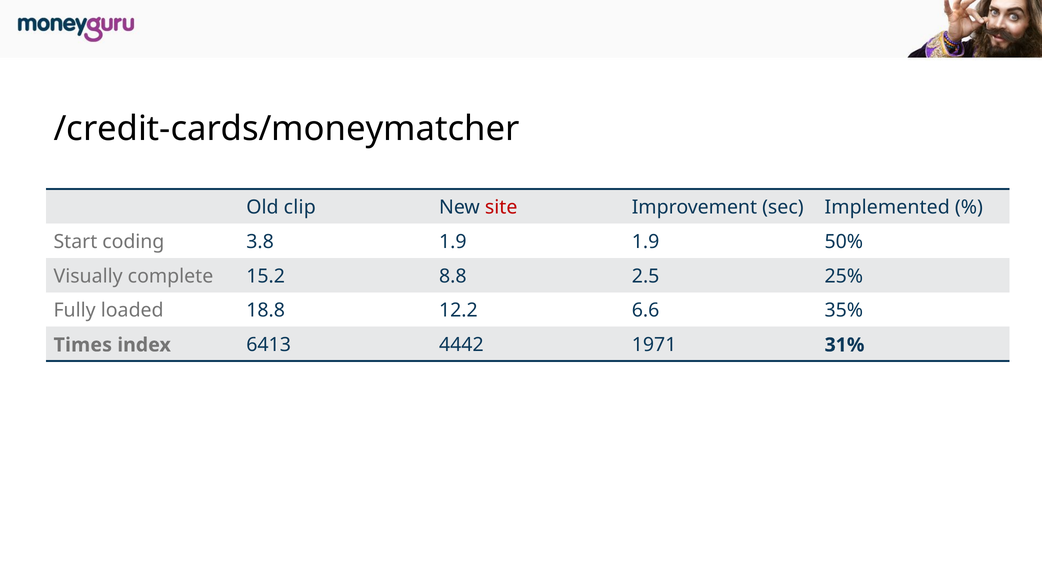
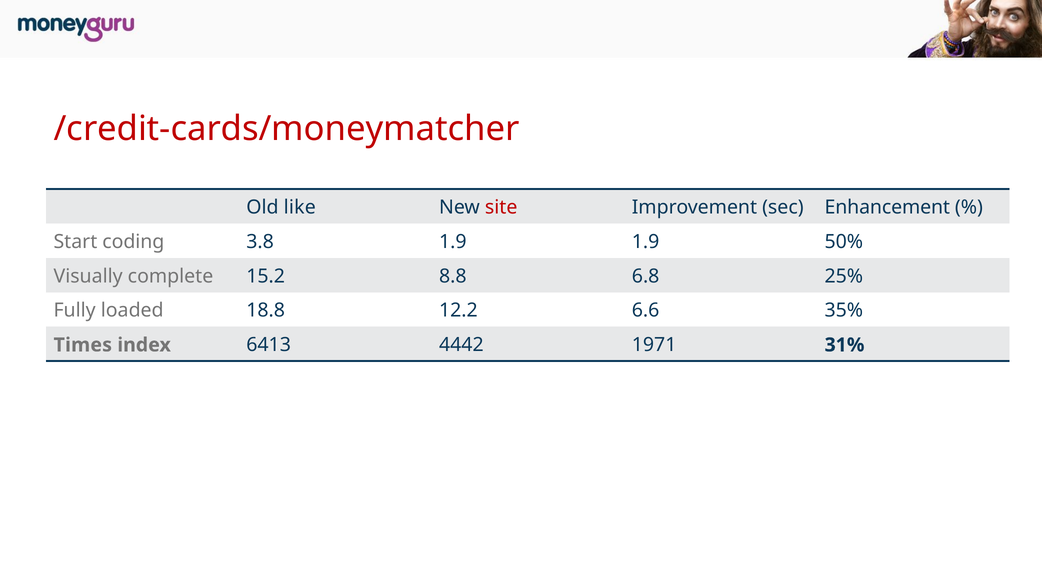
/credit-cards/moneymatcher colour: black -> red
clip: clip -> like
Implemented: Implemented -> Enhancement
2.5: 2.5 -> 6.8
